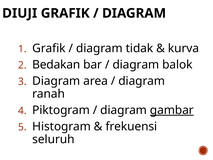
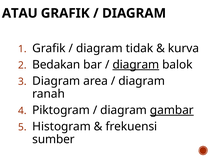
DIUJI: DIUJI -> ATAU
diagram at (136, 65) underline: none -> present
seluruh: seluruh -> sumber
